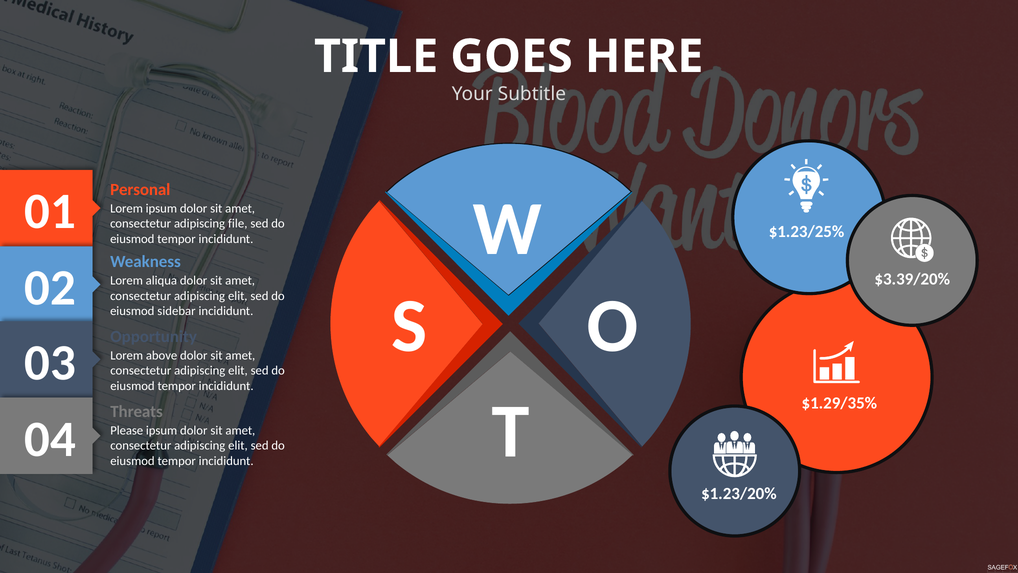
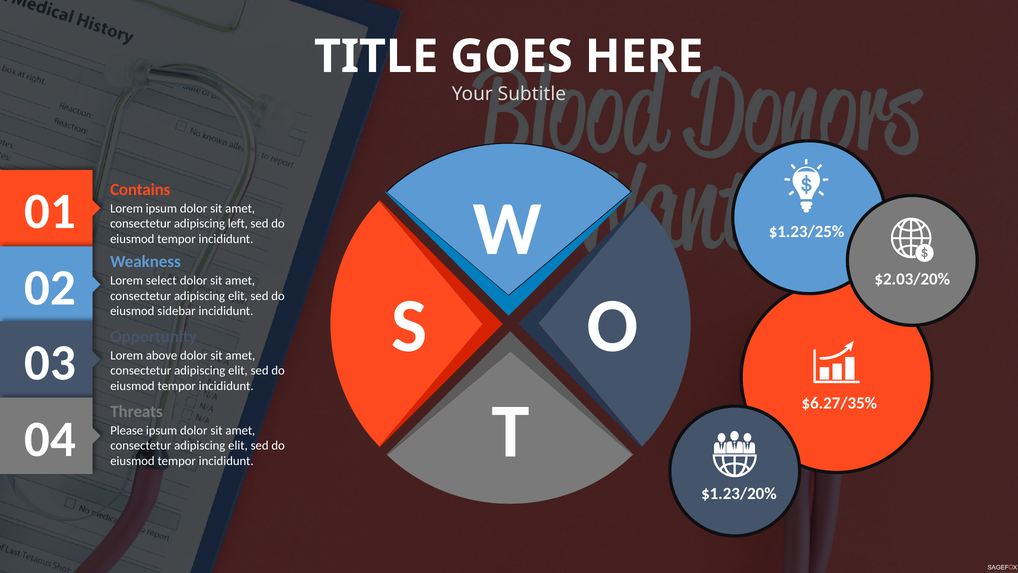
Personal: Personal -> Contains
file: file -> left
$3.39/20%: $3.39/20% -> $2.03/20%
aliqua: aliqua -> select
$1.29/35%: $1.29/35% -> $6.27/35%
